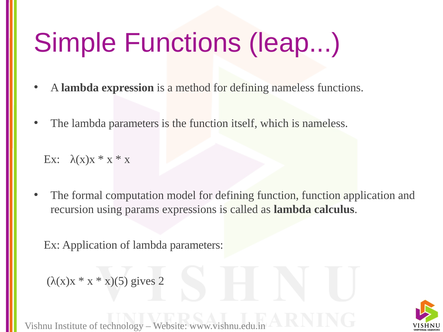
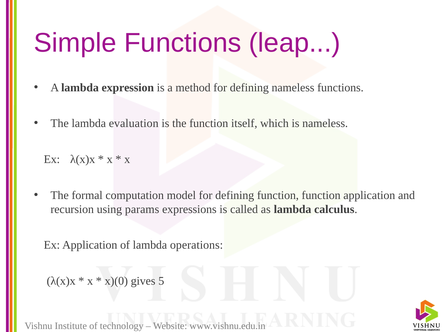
The lambda parameters: parameters -> evaluation
of lambda parameters: parameters -> operations
x)(5: x)(5 -> x)(0
2: 2 -> 5
